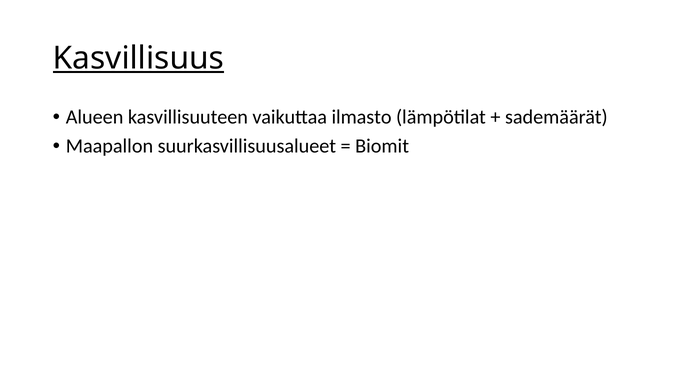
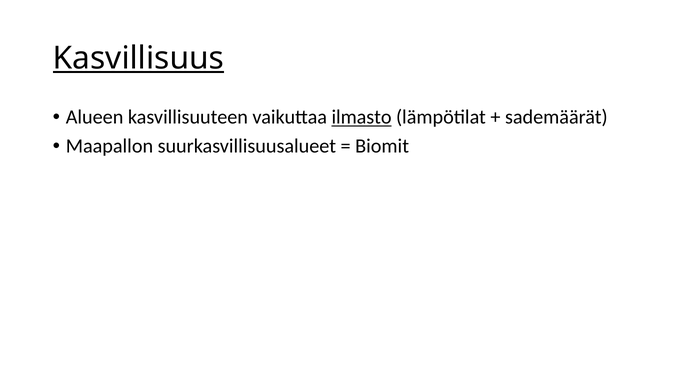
ilmasto underline: none -> present
